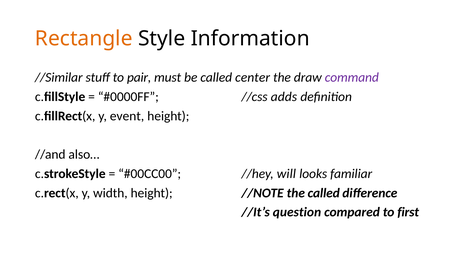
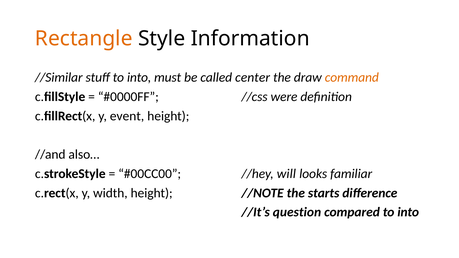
stuff to pair: pair -> into
command colour: purple -> orange
adds: adds -> were
the called: called -> starts
compared to first: first -> into
